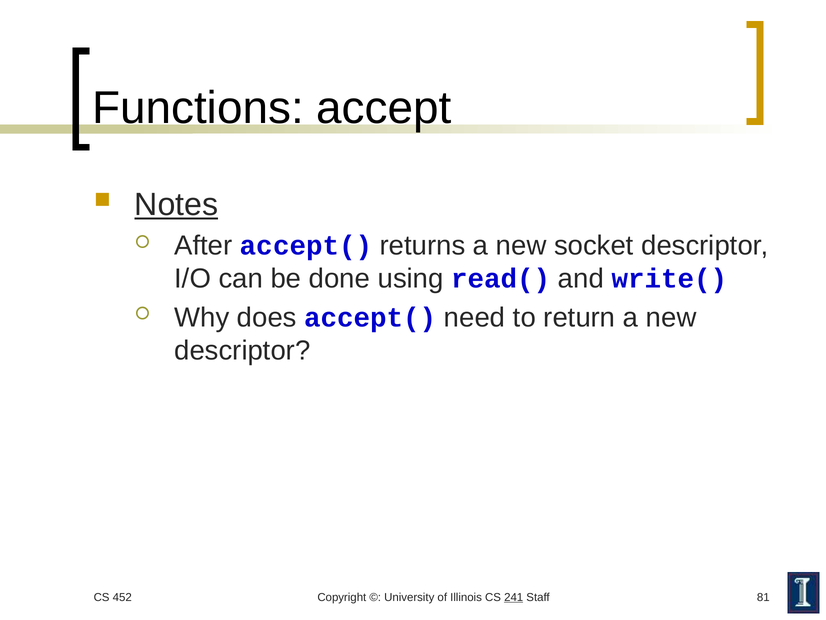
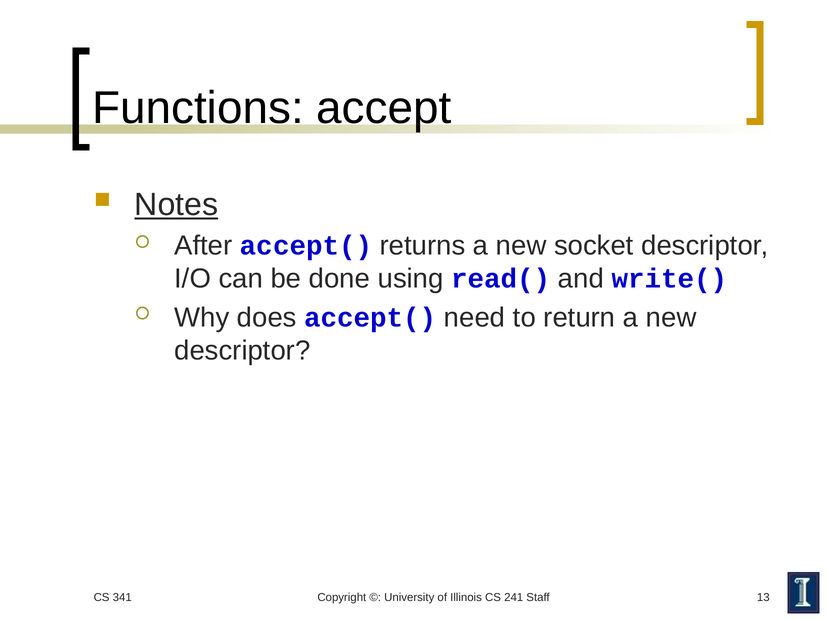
452: 452 -> 341
241 underline: present -> none
81: 81 -> 13
